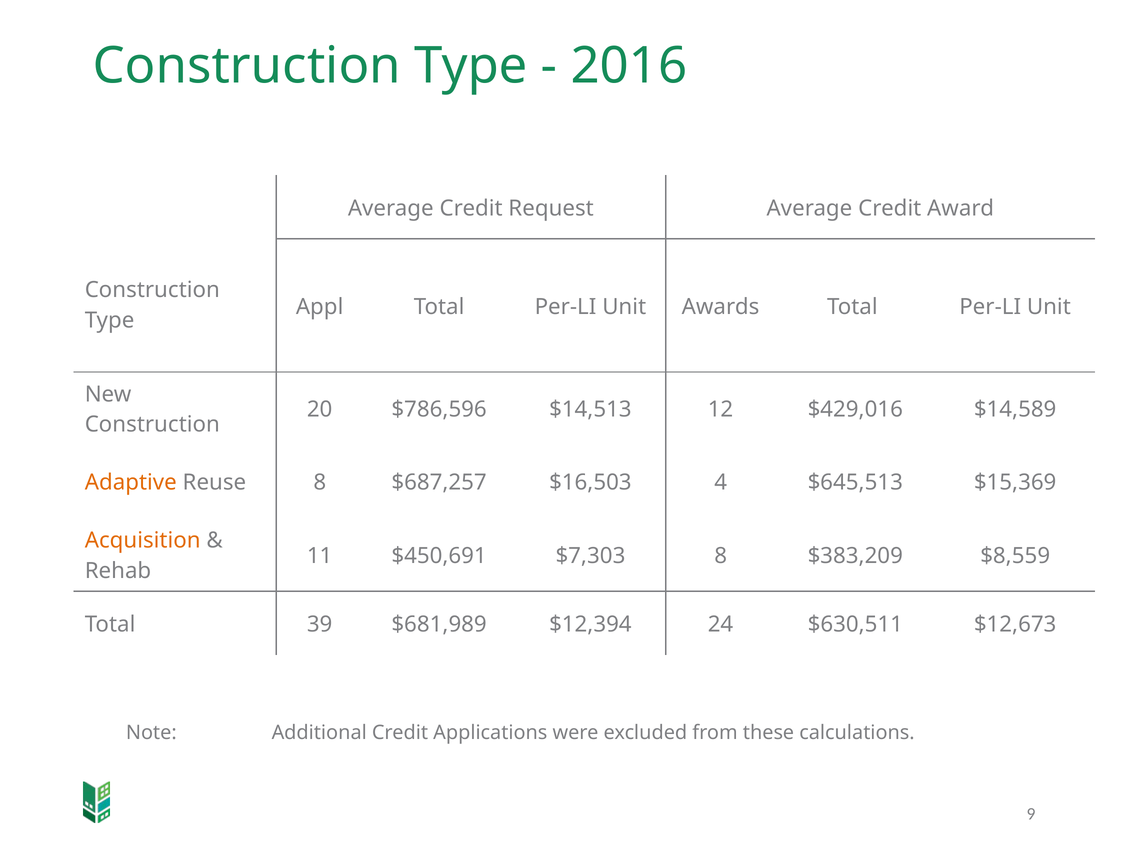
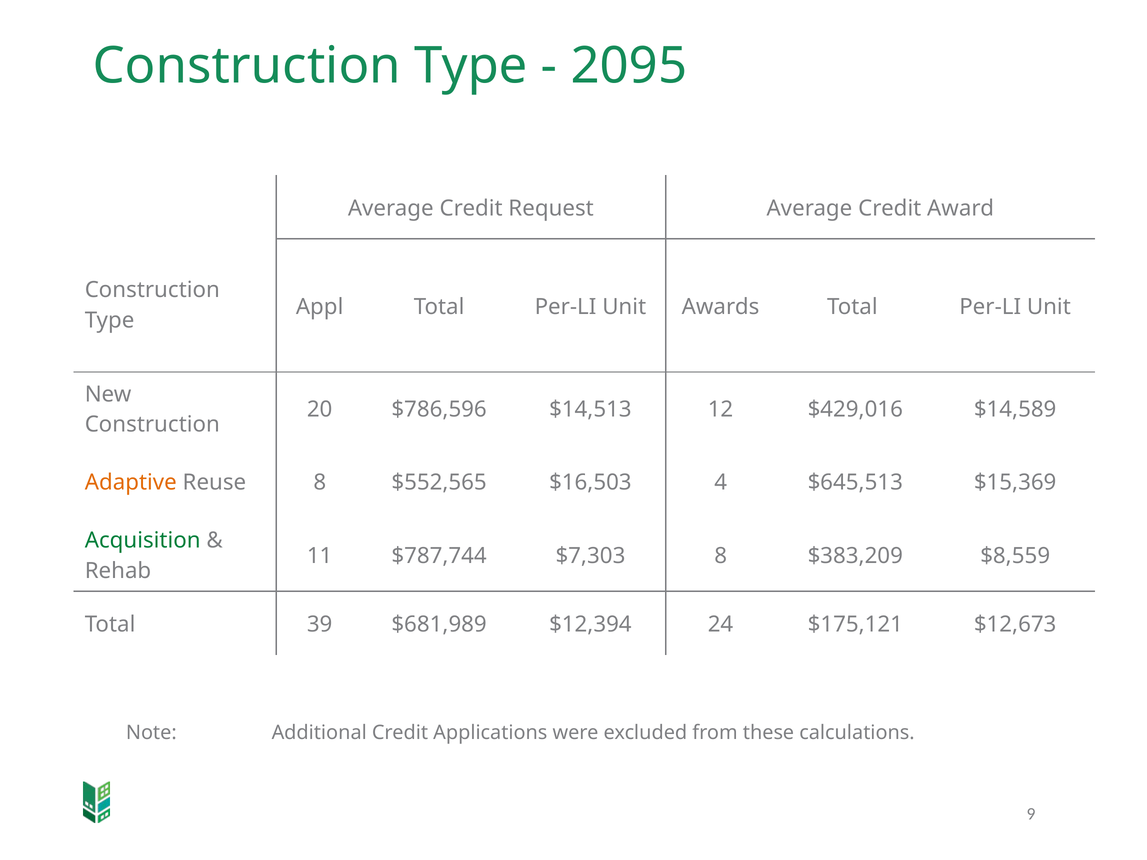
2016: 2016 -> 2095
$687,257: $687,257 -> $552,565
Acquisition colour: orange -> green
$450,691: $450,691 -> $787,744
$630,511: $630,511 -> $175,121
